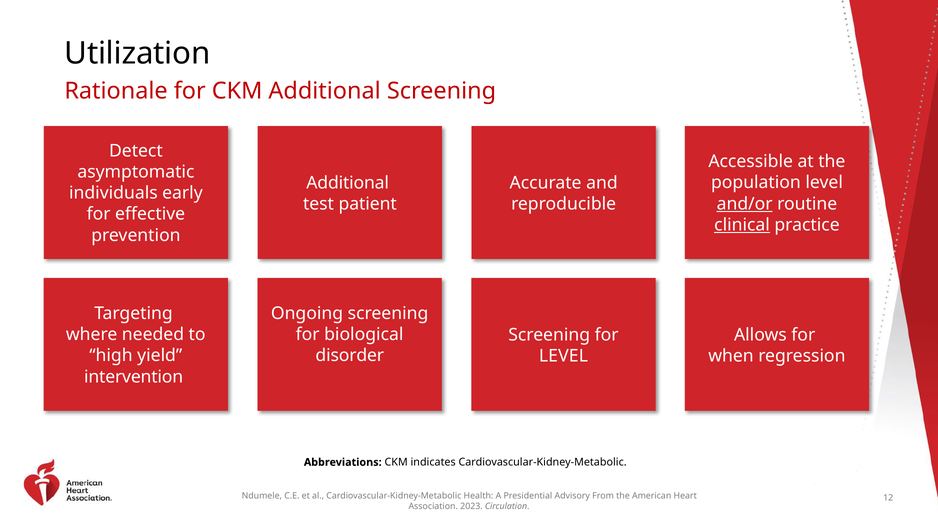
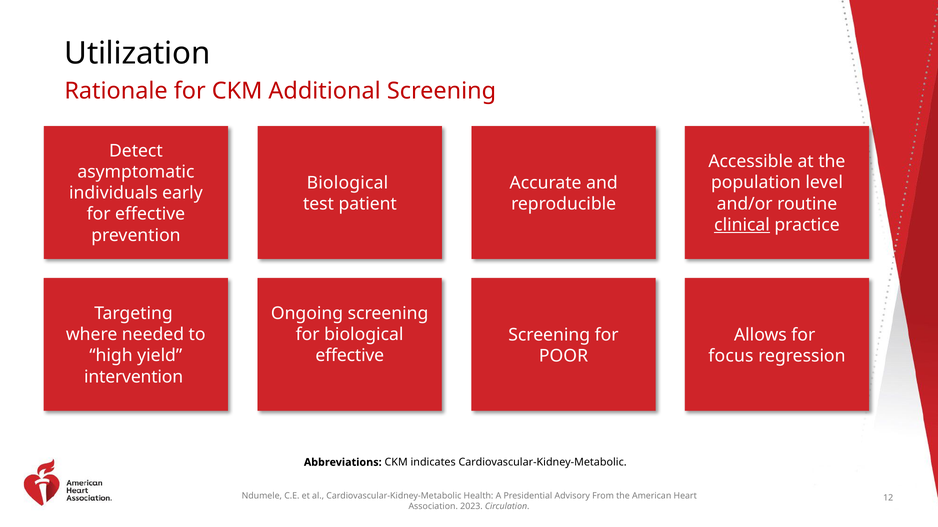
Additional at (348, 183): Additional -> Biological
and/or underline: present -> none
disorder at (350, 356): disorder -> effective
LEVEL at (563, 356): LEVEL -> POOR
when: when -> focus
